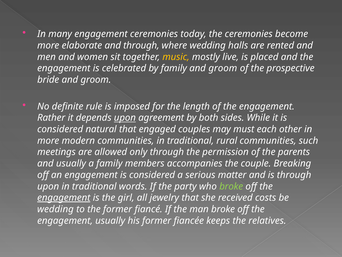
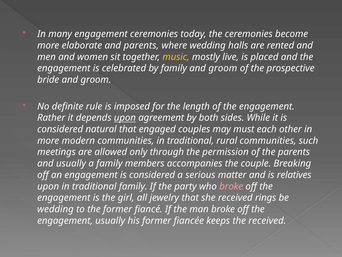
and through: through -> parents
is through: through -> relatives
traditional words: words -> family
broke at (231, 186) colour: light green -> pink
engagement at (64, 197) underline: present -> none
costs: costs -> rings
the relatives: relatives -> received
